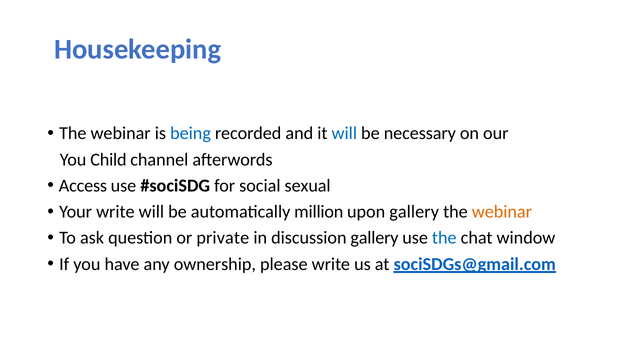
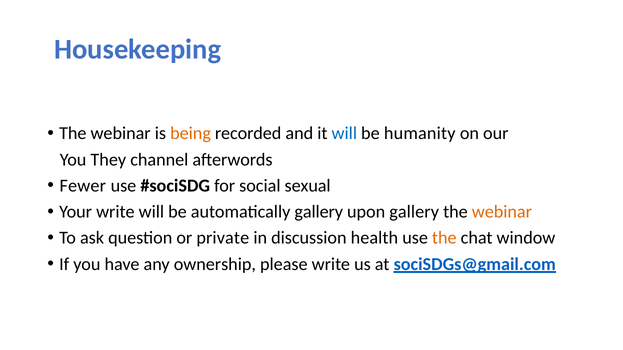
being colour: blue -> orange
necessary: necessary -> humanity
Child: Child -> They
Access: Access -> Fewer
automatically million: million -> gallery
discussion gallery: gallery -> health
the at (444, 238) colour: blue -> orange
